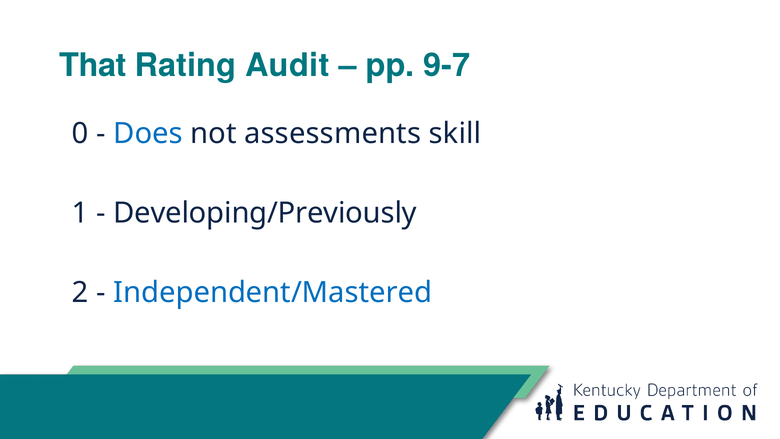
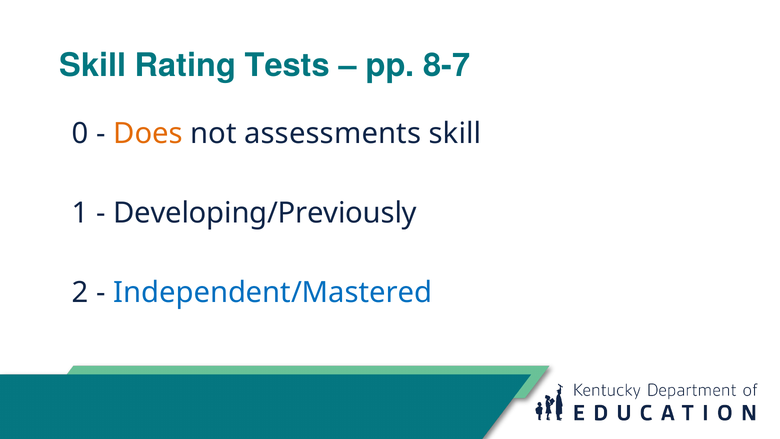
That at (93, 66): That -> Skill
Audit: Audit -> Tests
9-7: 9-7 -> 8-7
Does colour: blue -> orange
